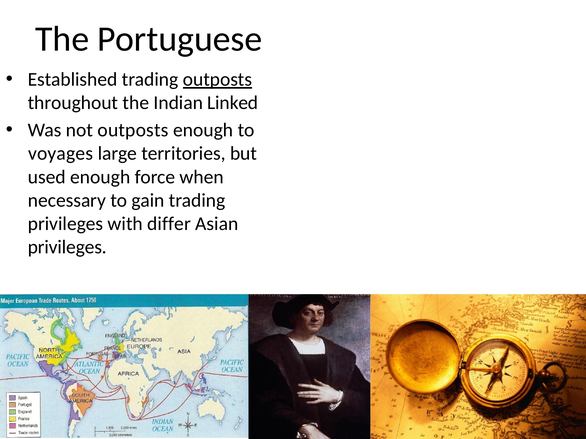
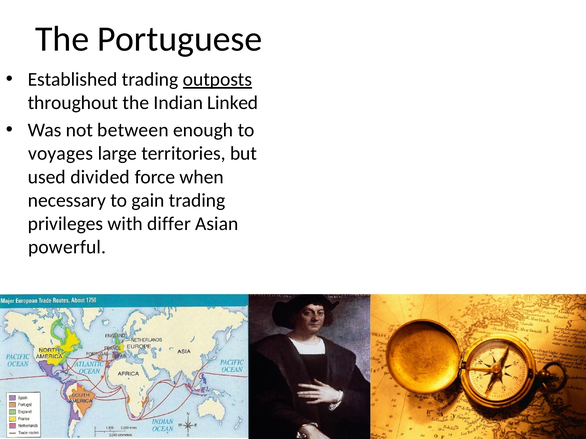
not outposts: outposts -> between
used enough: enough -> divided
privileges at (67, 247): privileges -> powerful
